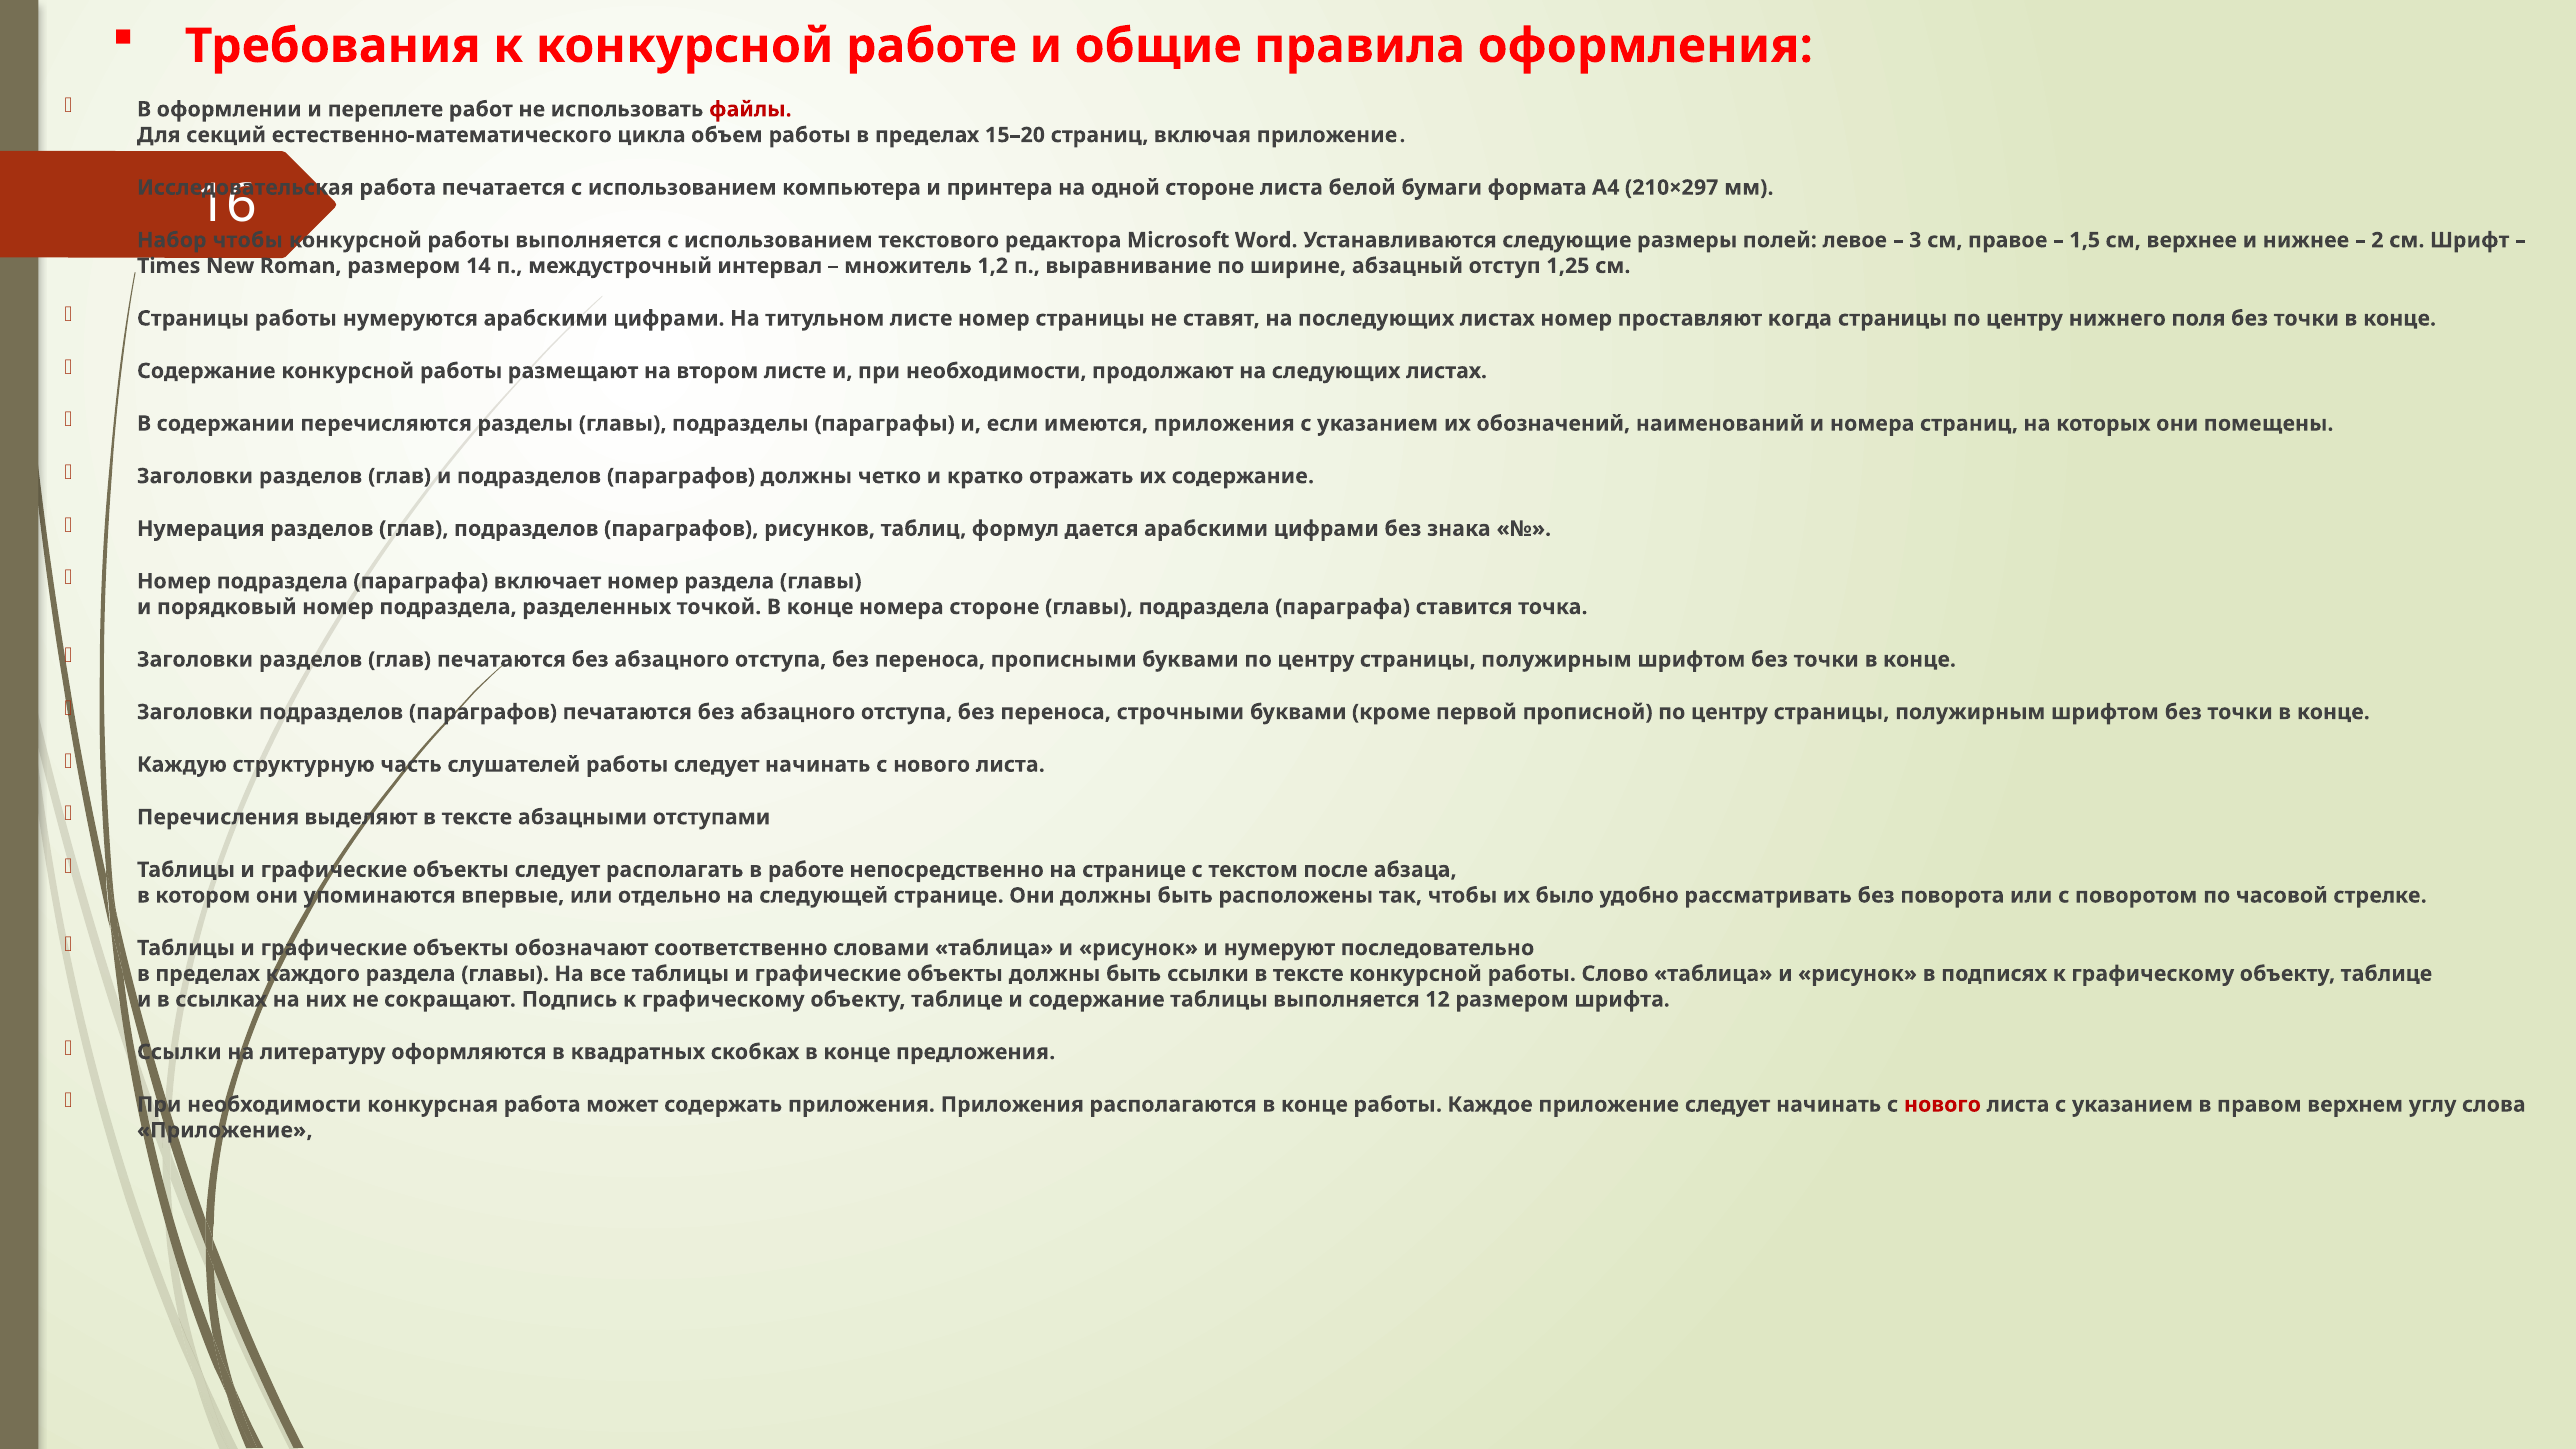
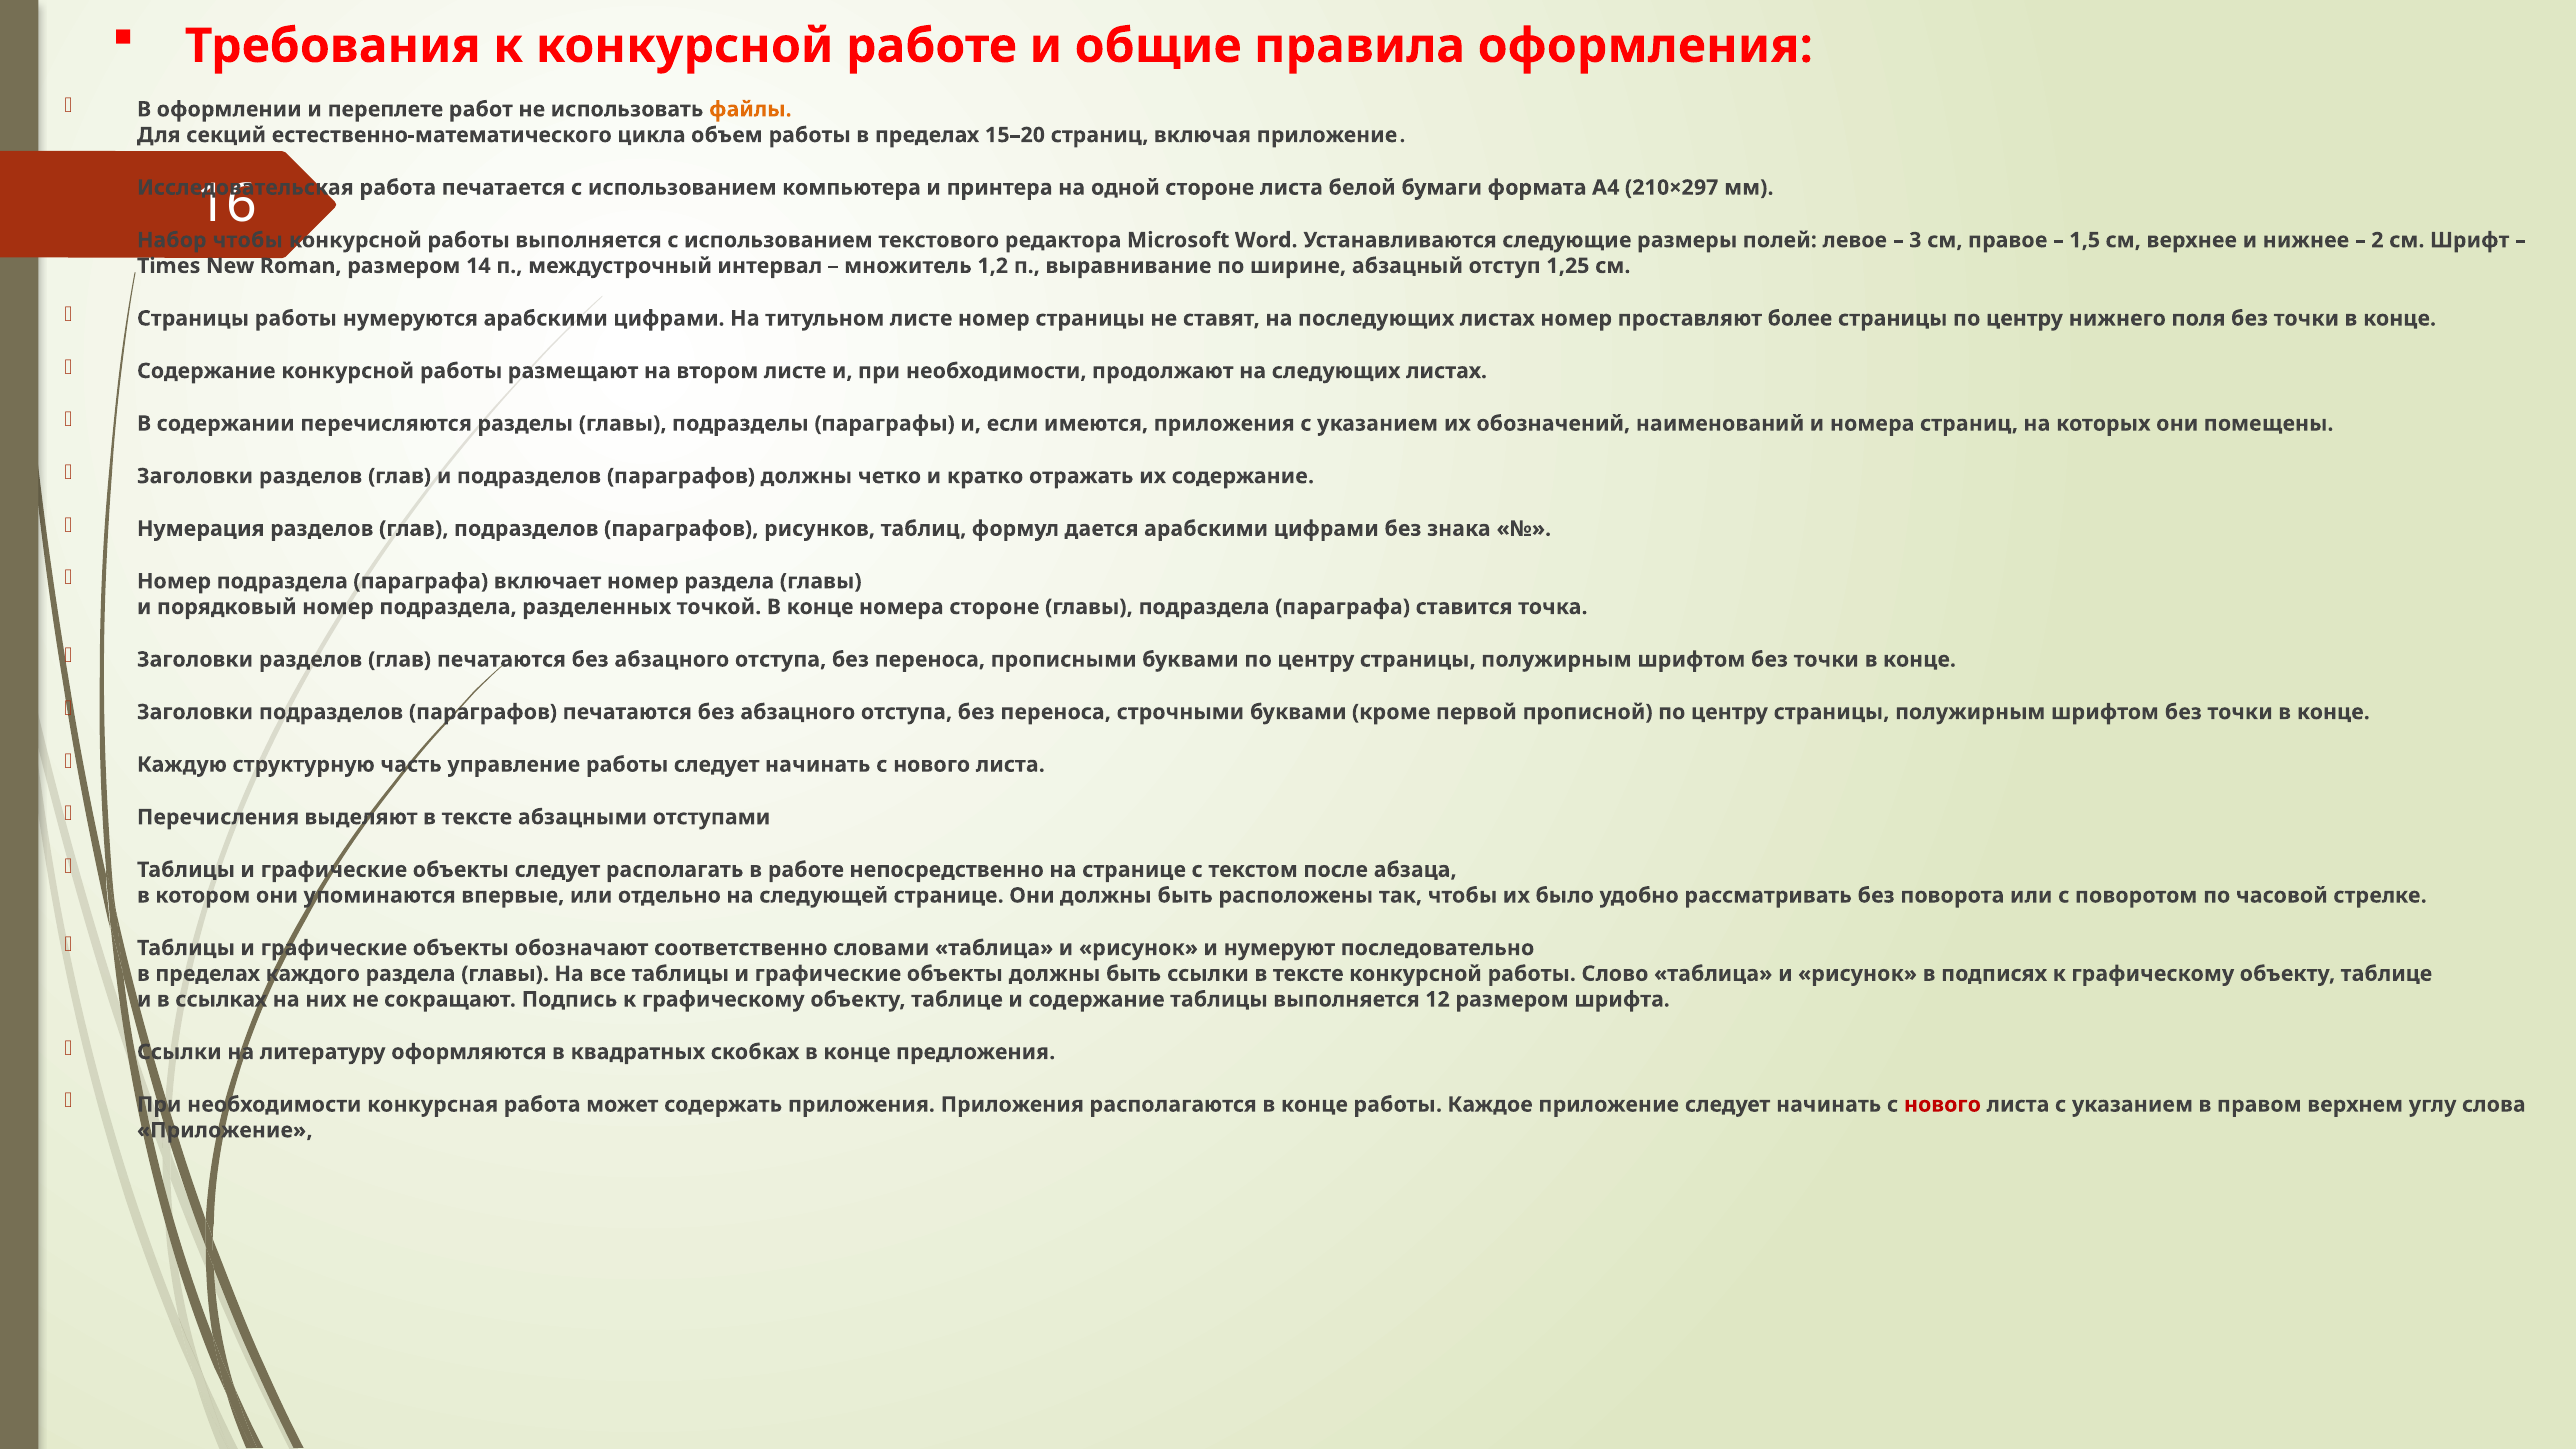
файлы colour: red -> orange
когда: когда -> более
слушателей: слушателей -> управление
